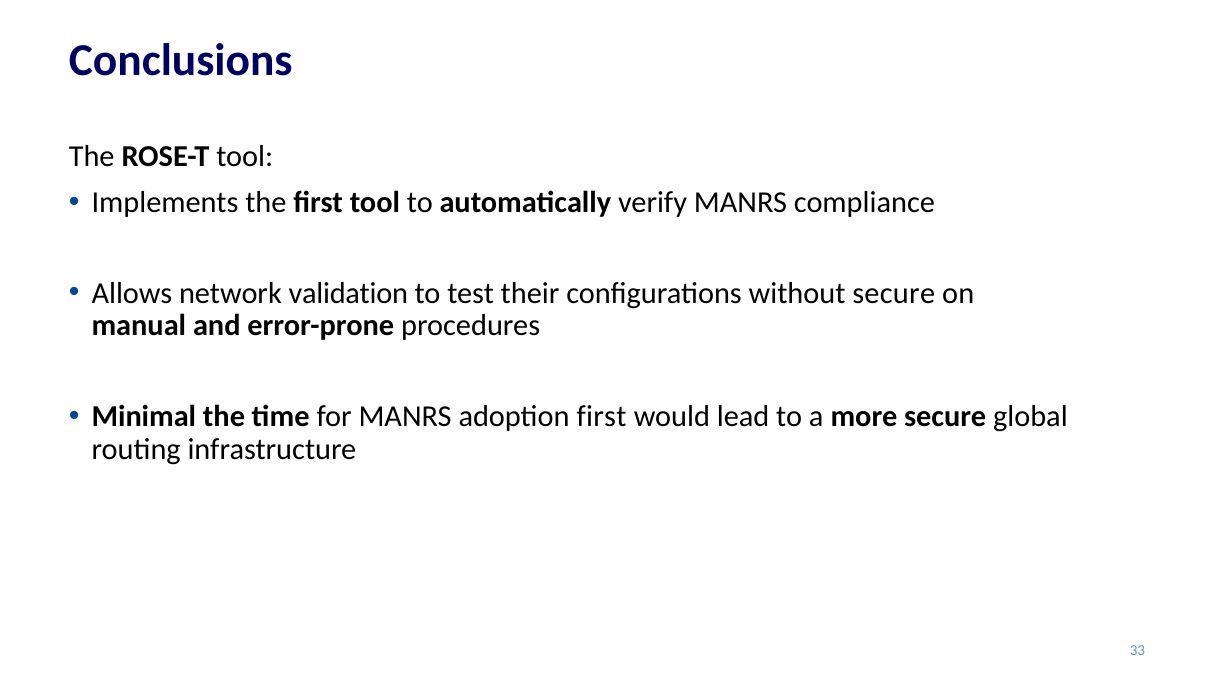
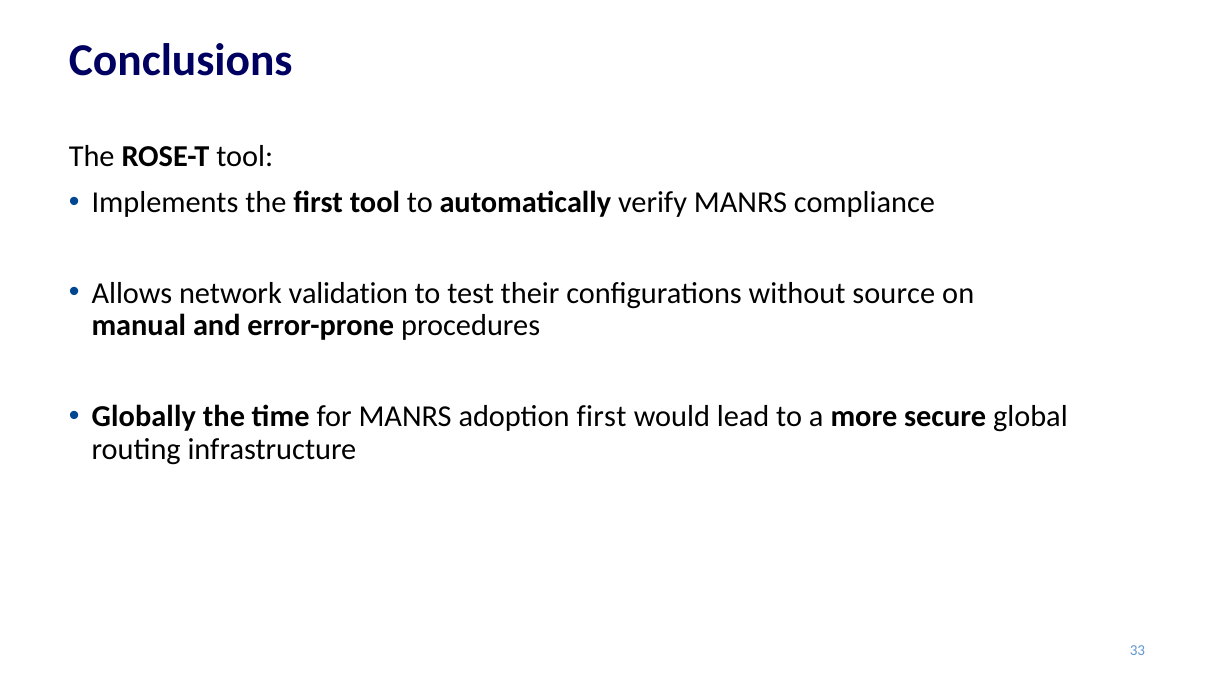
without secure: secure -> source
Minimal: Minimal -> Globally
